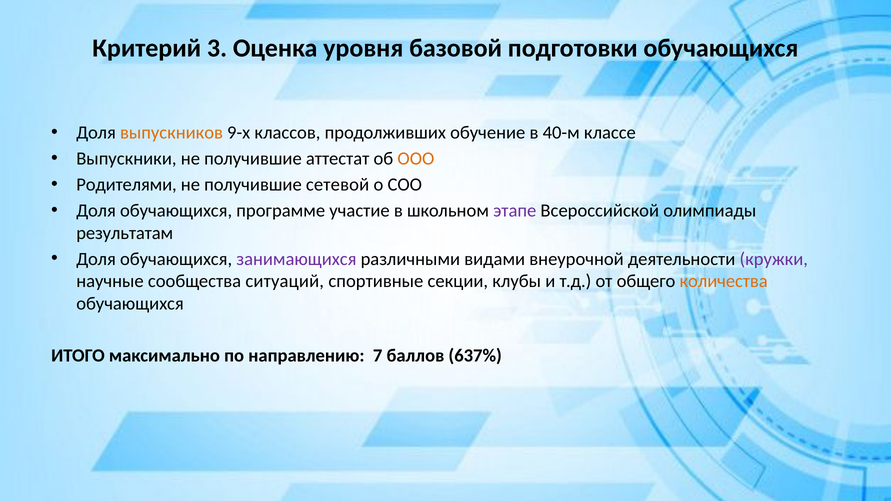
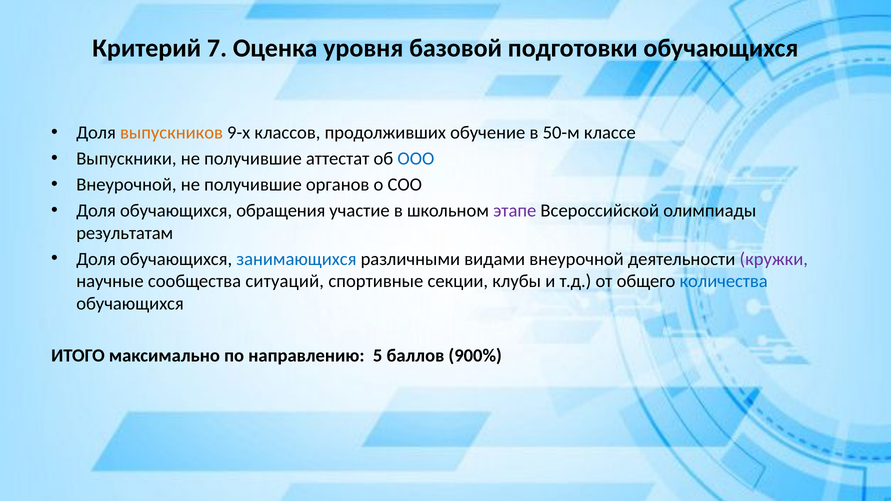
3: 3 -> 7
40-м: 40-м -> 50-м
ООО colour: orange -> blue
Родителями at (127, 185): Родителями -> Внеурочной
сетевой: сетевой -> органов
программе: программе -> обращения
занимающихся colour: purple -> blue
количества colour: orange -> blue
7: 7 -> 5
637%: 637% -> 900%
